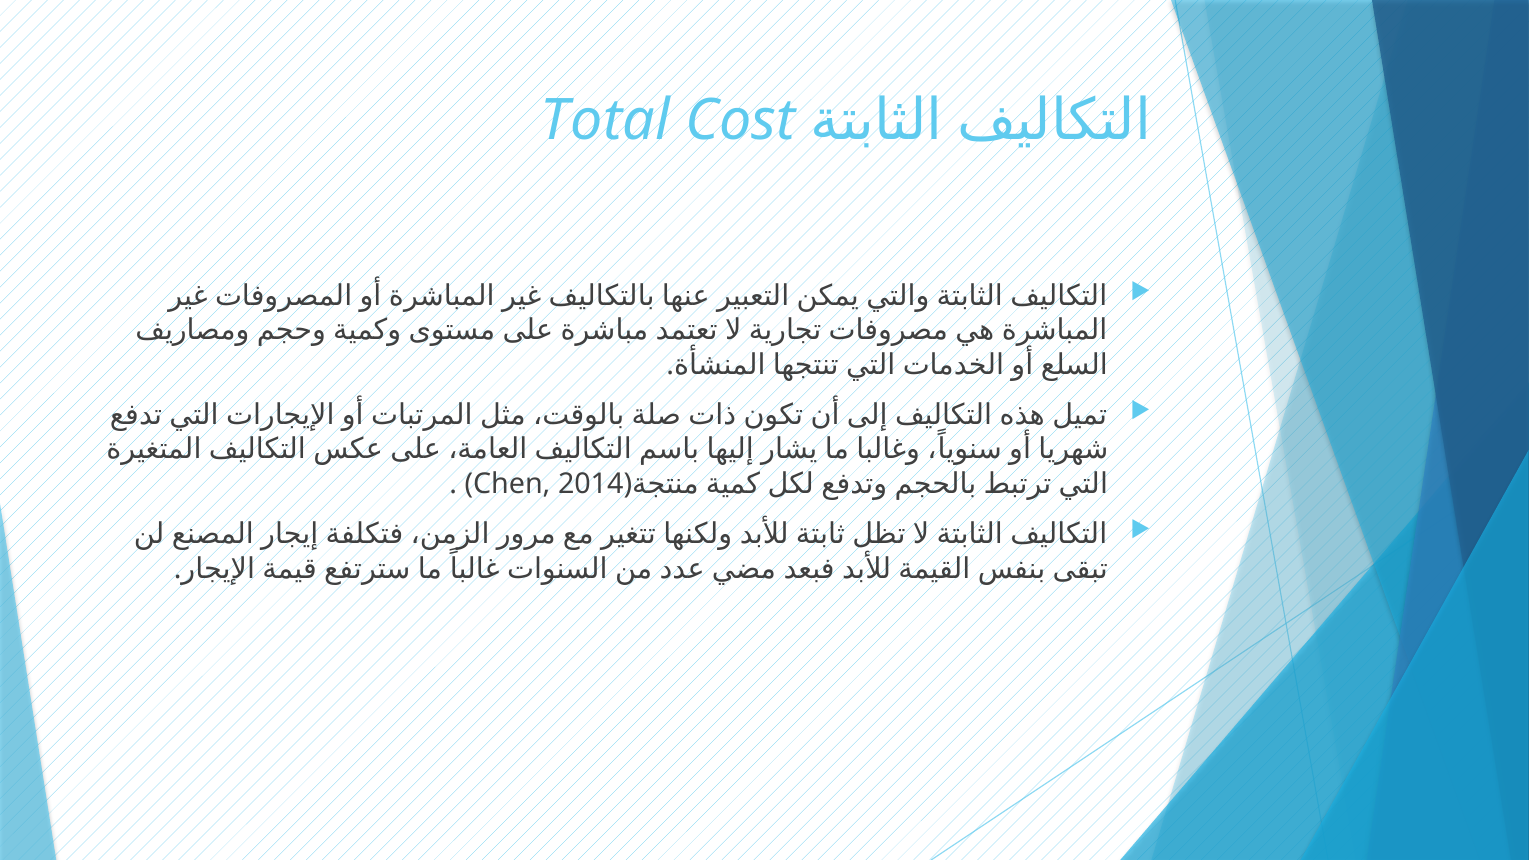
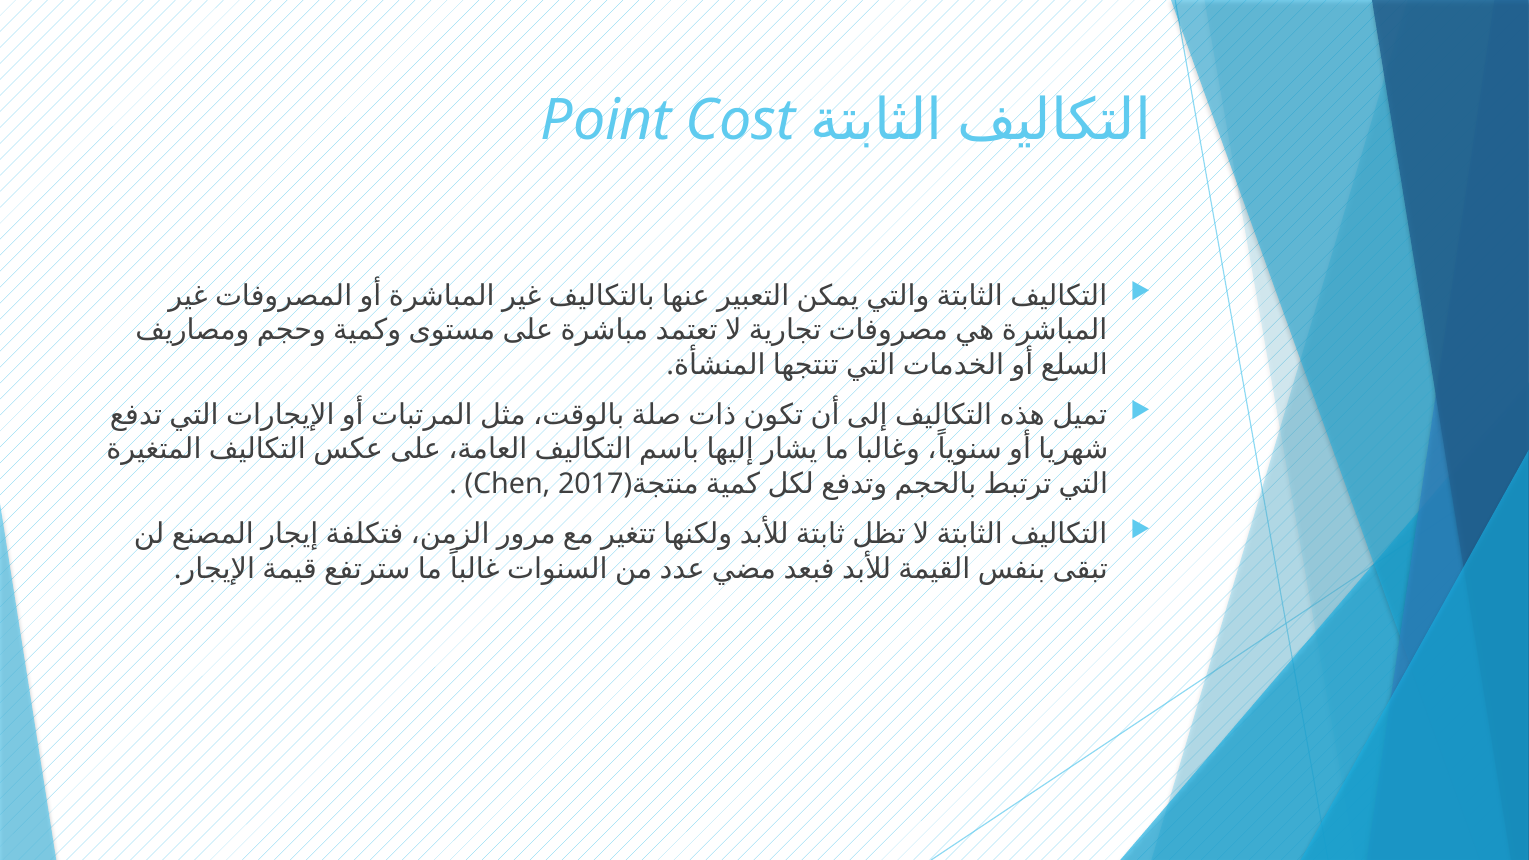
Total: Total -> Point
2014: 2014 -> 2017
